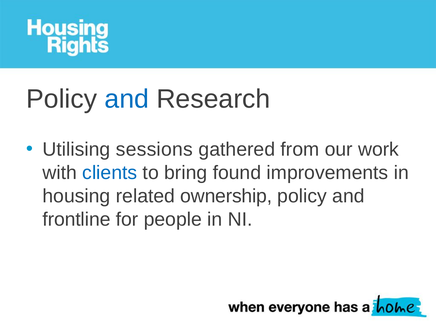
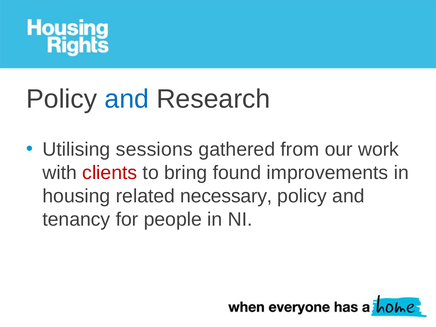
clients colour: blue -> red
ownership: ownership -> necessary
frontline: frontline -> tenancy
